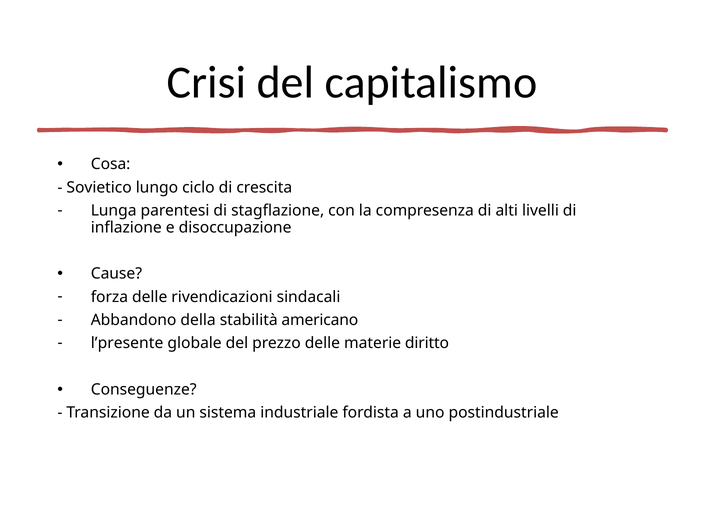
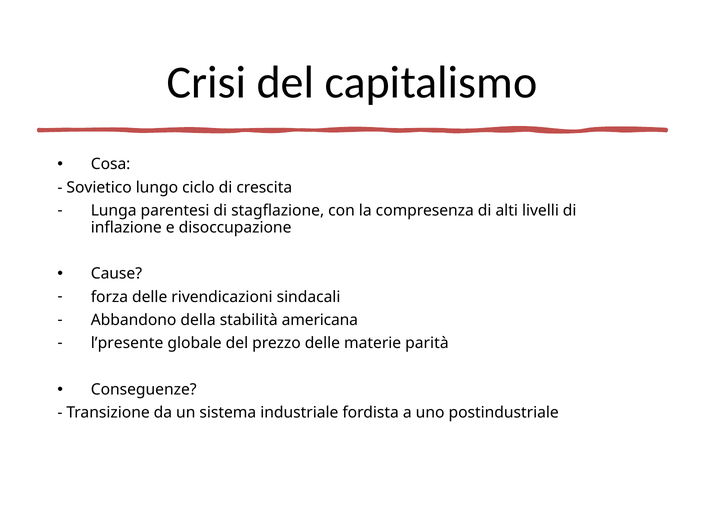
americano: americano -> americana
diritto: diritto -> parità
